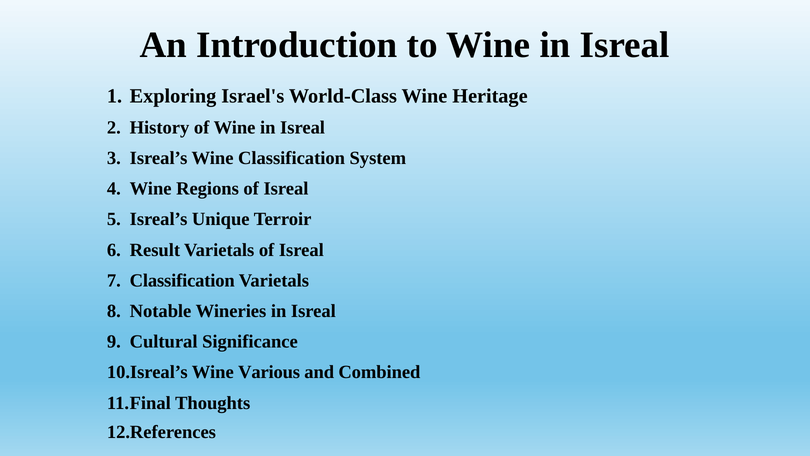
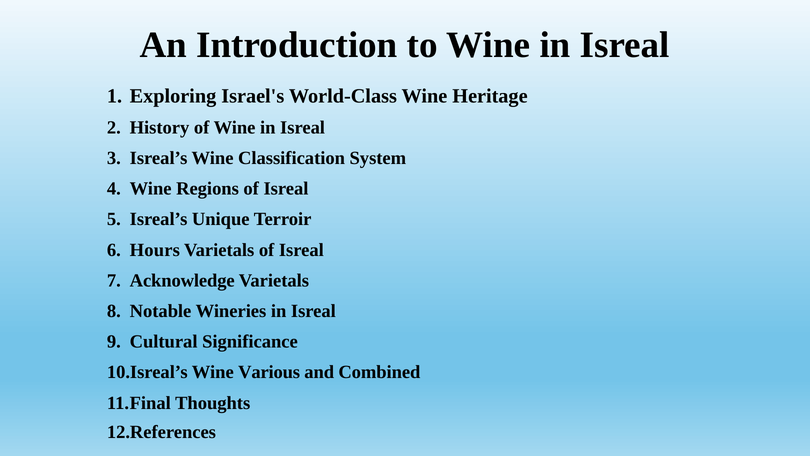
Result: Result -> Hours
Classification at (182, 280): Classification -> Acknowledge
